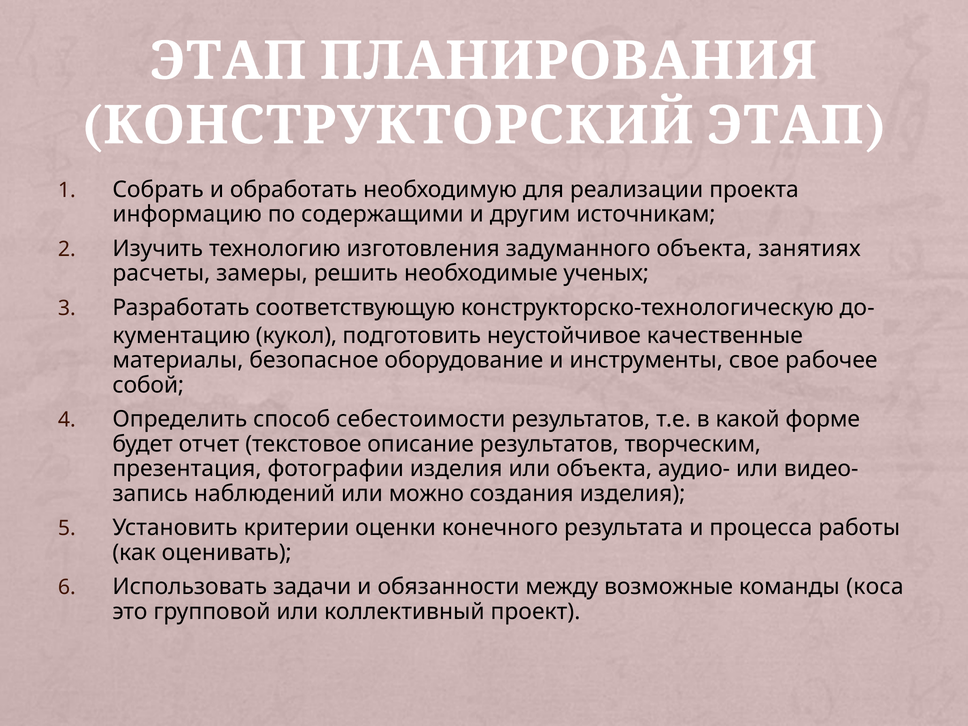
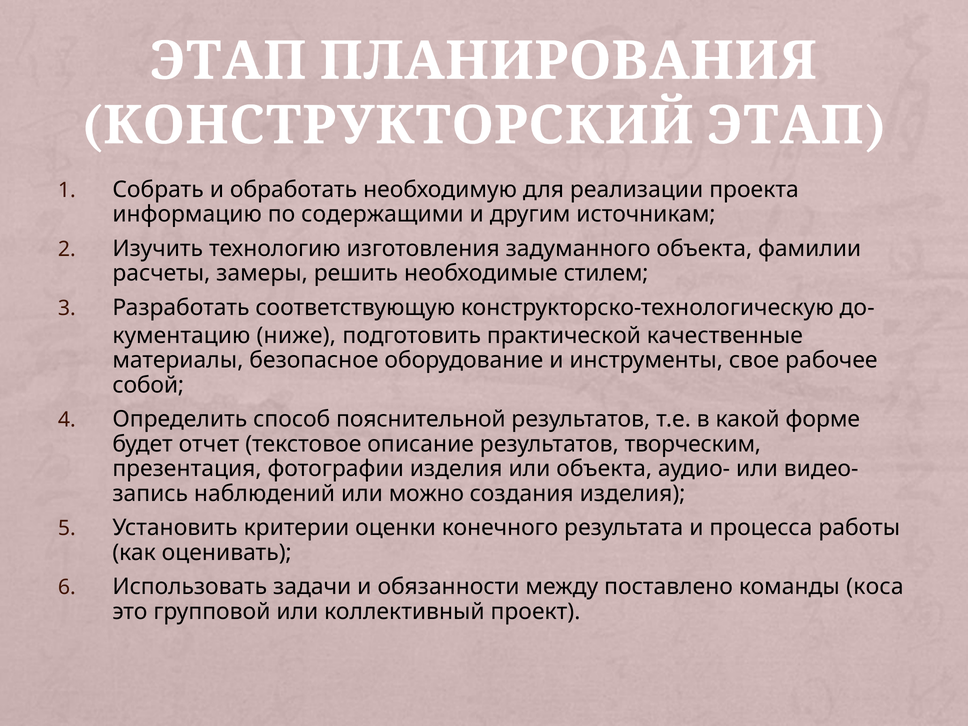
занятиях: занятиях -> фамилии
ученых: ученых -> стилем
кукол: кукол -> ниже
неустойчивое: неустойчивое -> практической
себестоимости: себестоимости -> пояснительной
возможные: возможные -> поставлено
